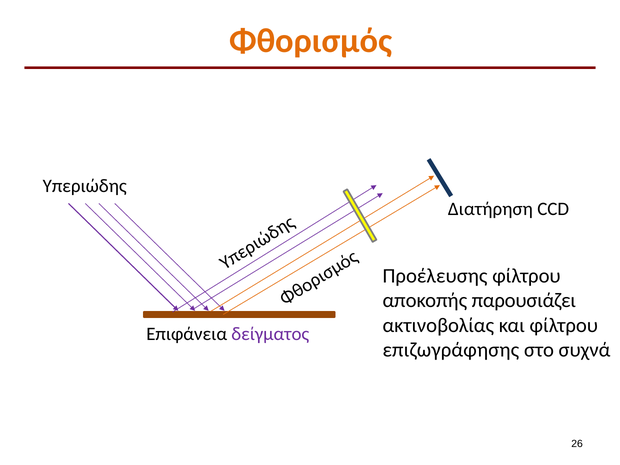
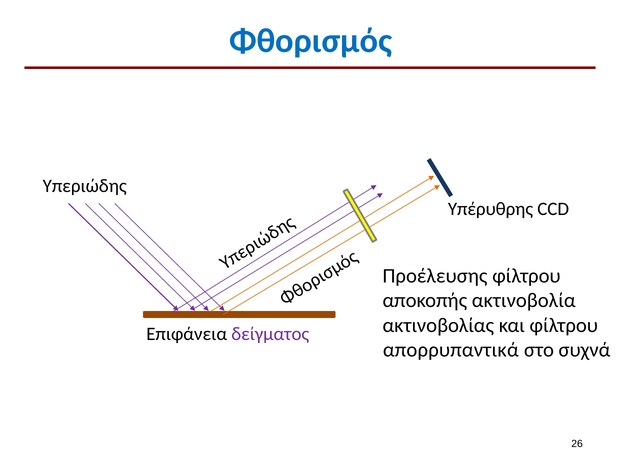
Φθορισμός colour: orange -> blue
Διατήρηση: Διατήρηση -> Υπέρυθρης
παρουσιάζει: παρουσιάζει -> ακτινοβολία
επιζωγράφησης: επιζωγράφησης -> απορρυπαντικά
